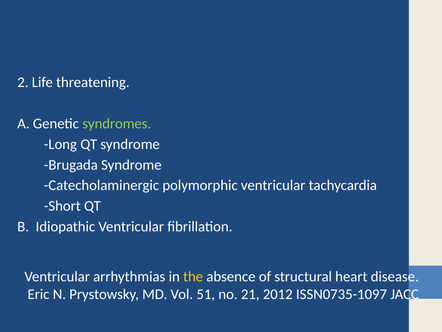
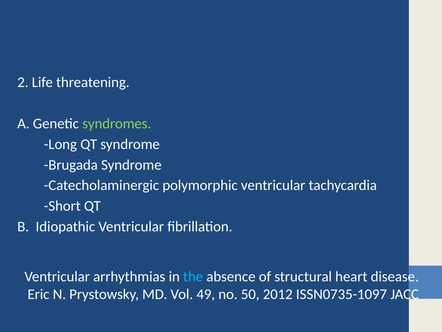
the colour: yellow -> light blue
51: 51 -> 49
21: 21 -> 50
